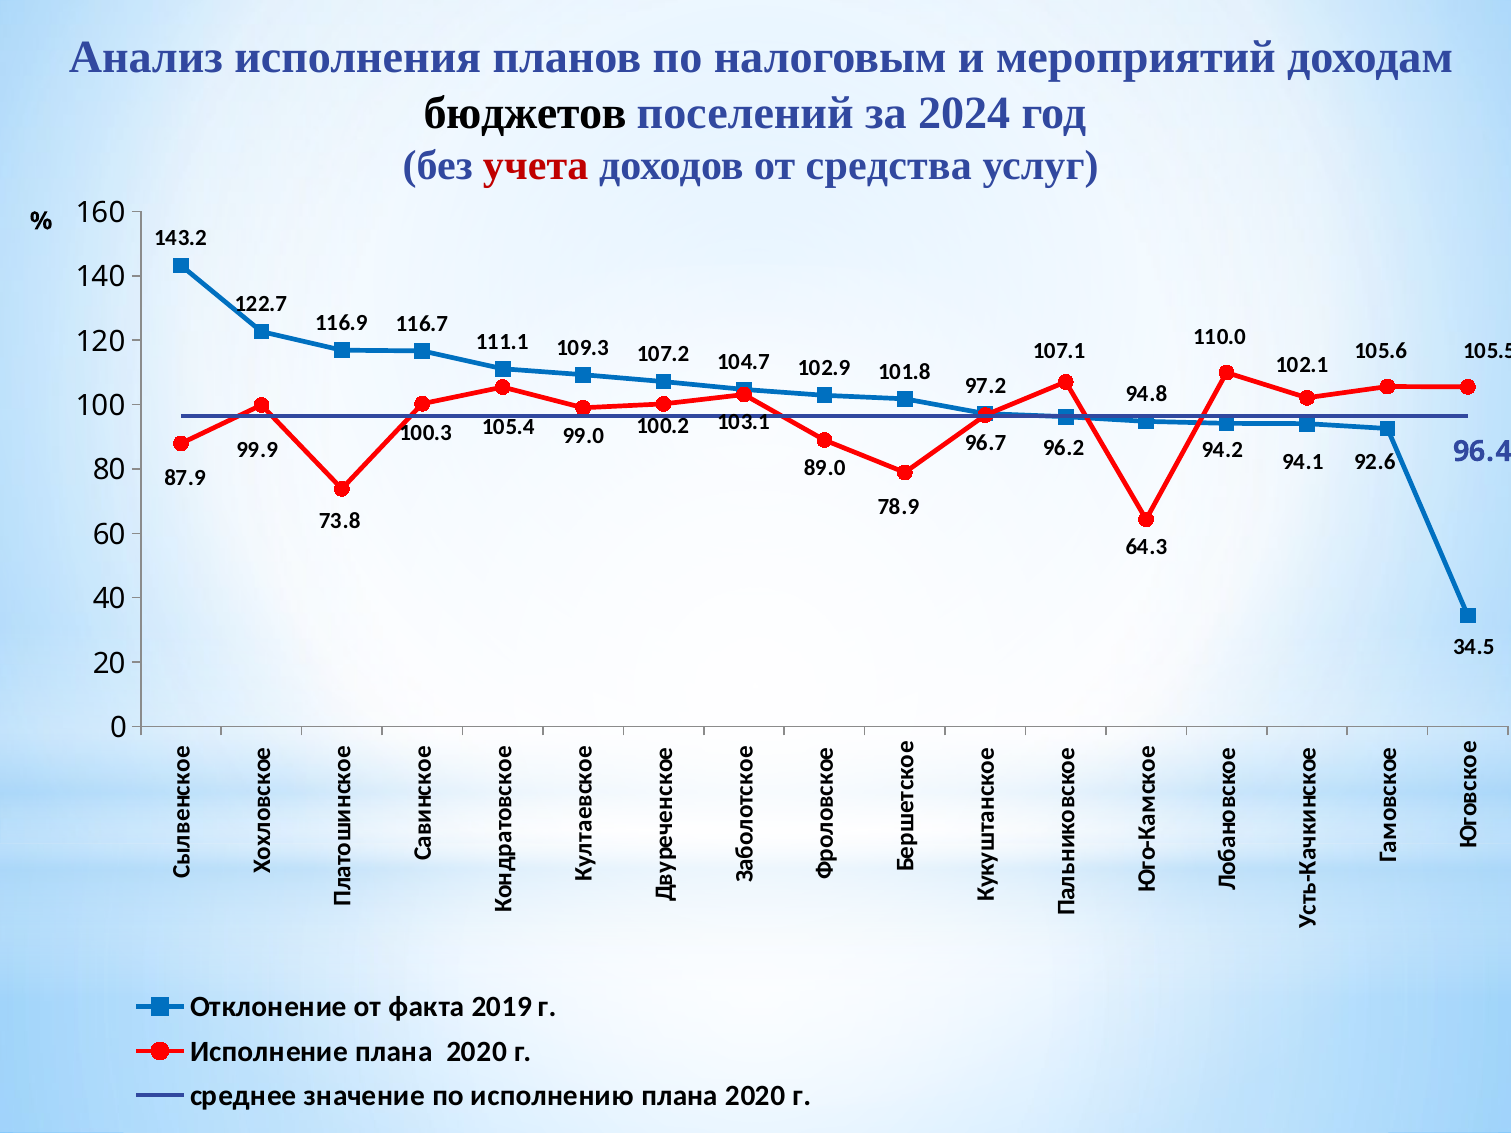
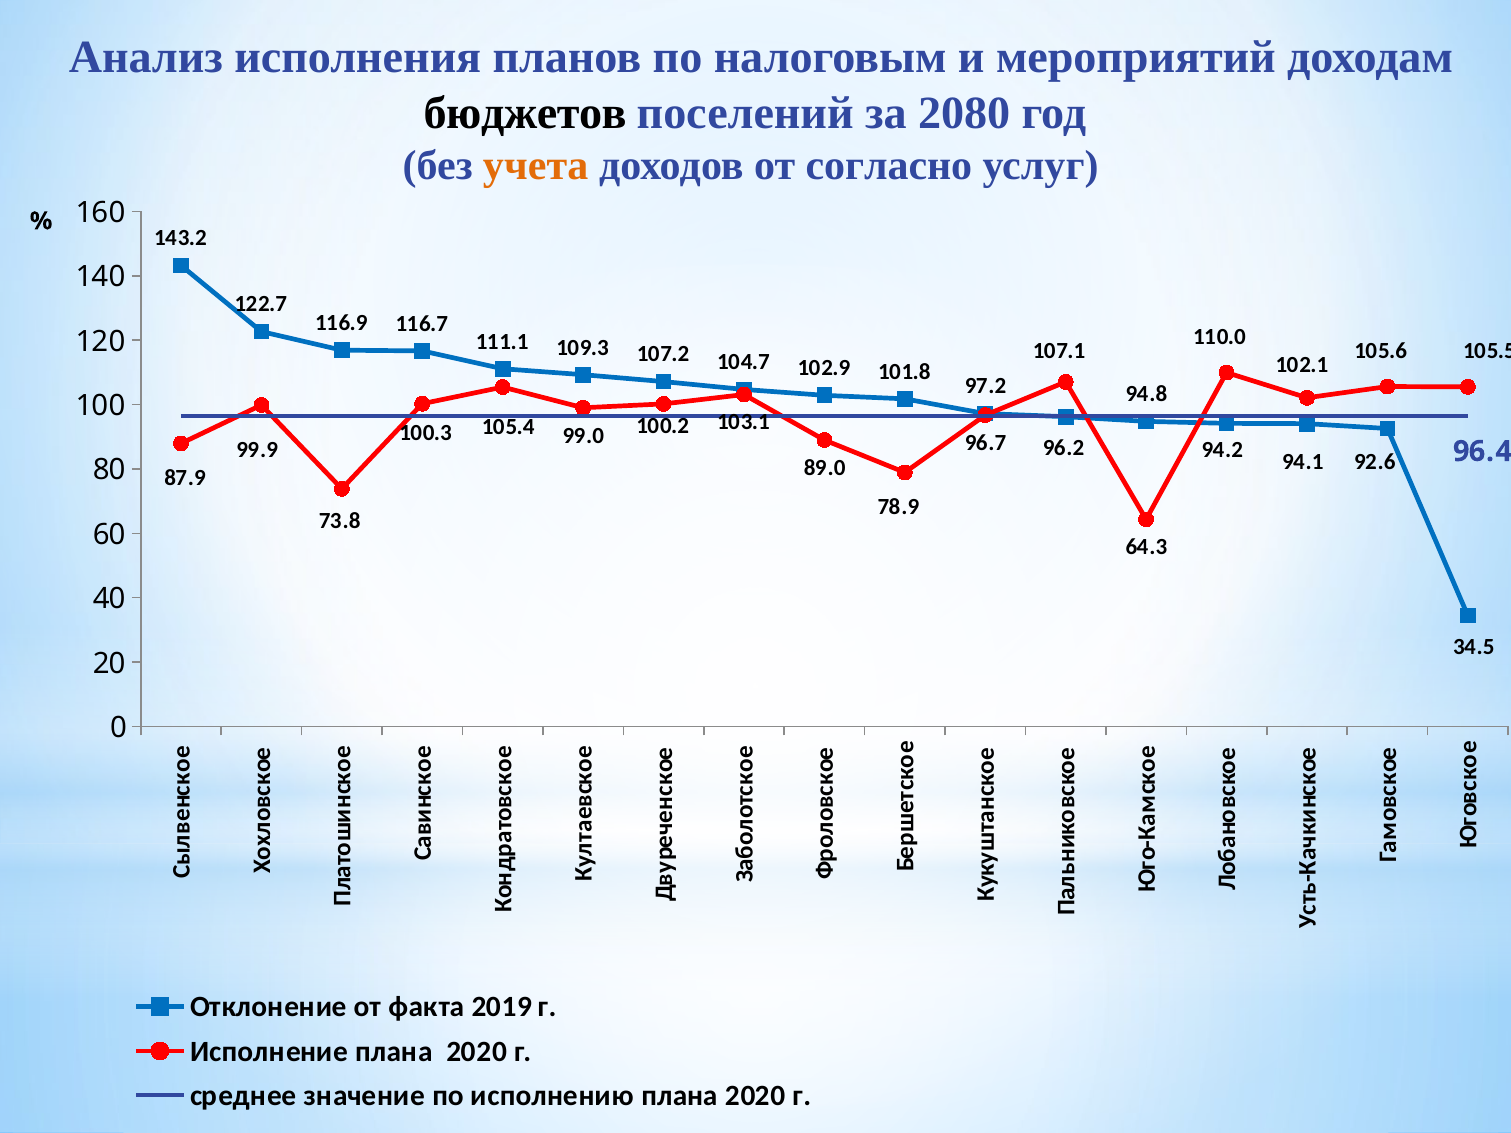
2024: 2024 -> 2080
учета colour: red -> orange
средства: средства -> согласно
